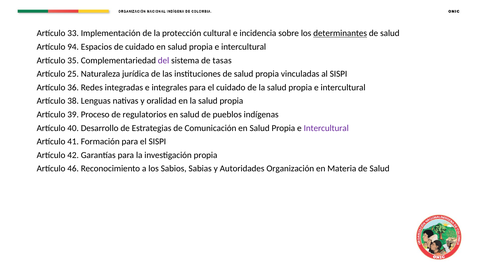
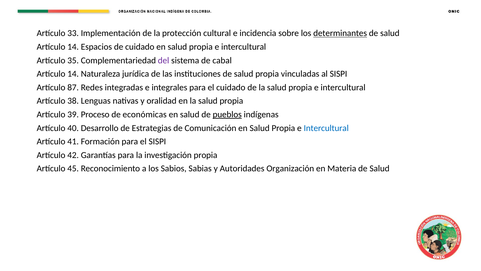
94 at (73, 47): 94 -> 14
tasas: tasas -> cabal
25 at (73, 74): 25 -> 14
36: 36 -> 87
regulatorios: regulatorios -> económicas
pueblos underline: none -> present
Intercultural at (326, 128) colour: purple -> blue
46: 46 -> 45
